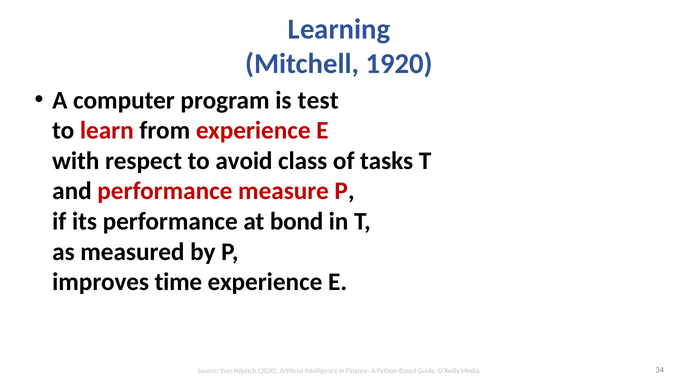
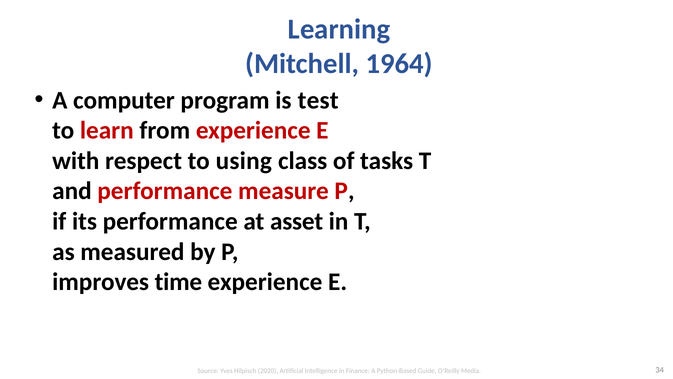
1920: 1920 -> 1964
avoid: avoid -> using
bond: bond -> asset
